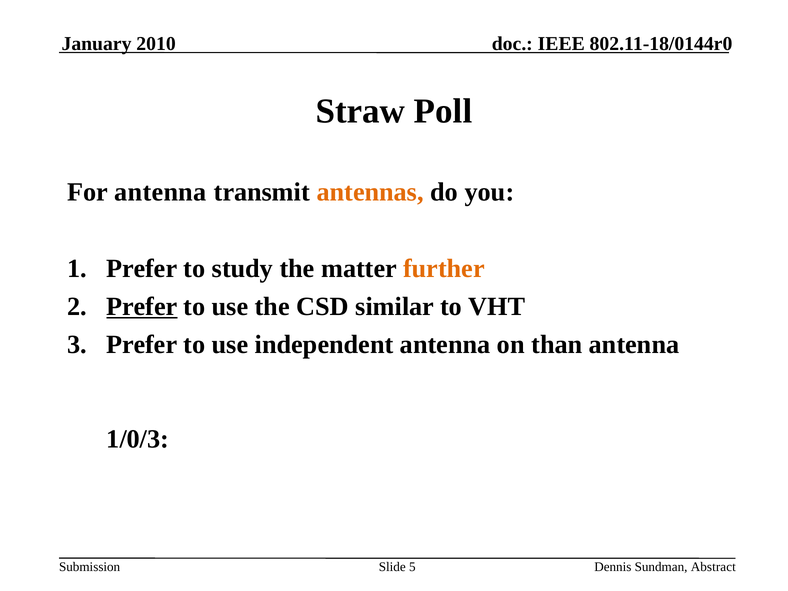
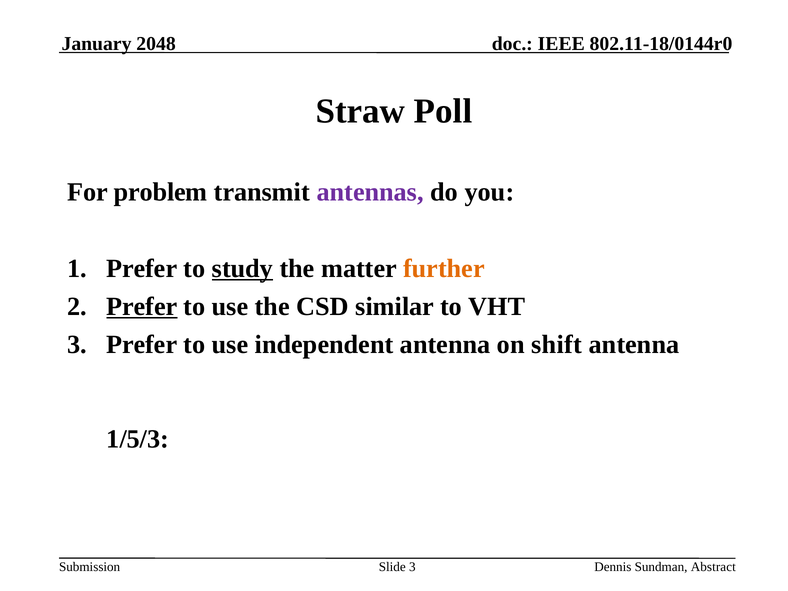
2010: 2010 -> 2048
For antenna: antenna -> problem
antennas colour: orange -> purple
study underline: none -> present
than: than -> shift
1/0/3: 1/0/3 -> 1/5/3
Slide 5: 5 -> 3
